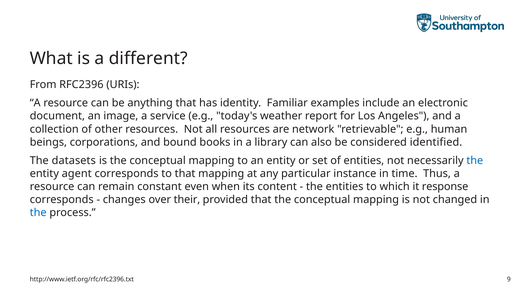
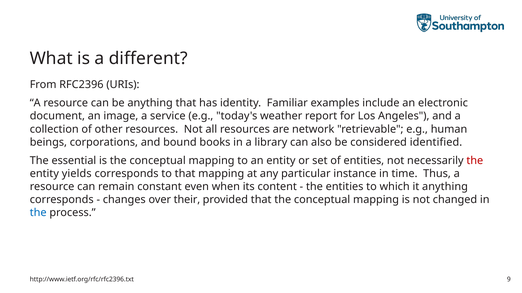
datasets: datasets -> essential
the at (475, 161) colour: blue -> red
agent: agent -> yields
it response: response -> anything
